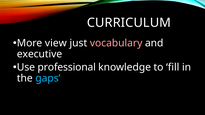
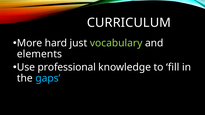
view: view -> hard
vocabulary colour: pink -> light green
executive: executive -> elements
